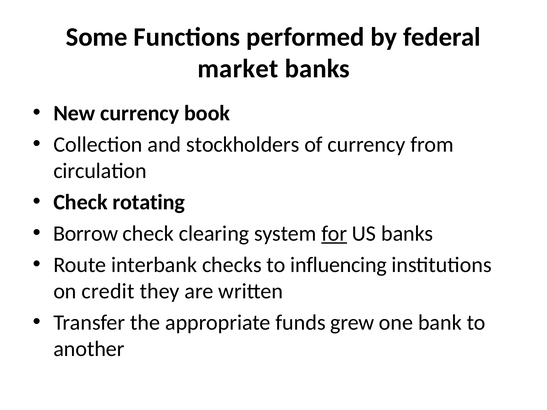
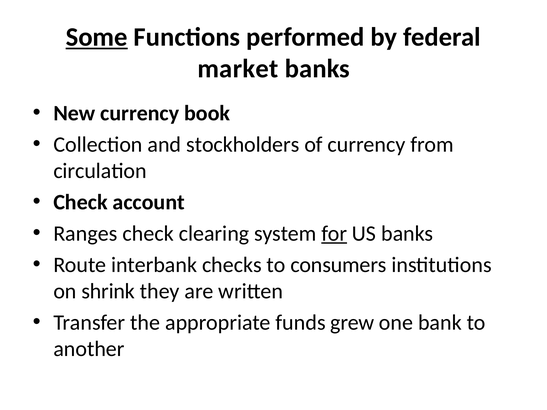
Some underline: none -> present
rotating: rotating -> account
Borrow: Borrow -> Ranges
influencing: influencing -> consumers
credit: credit -> shrink
